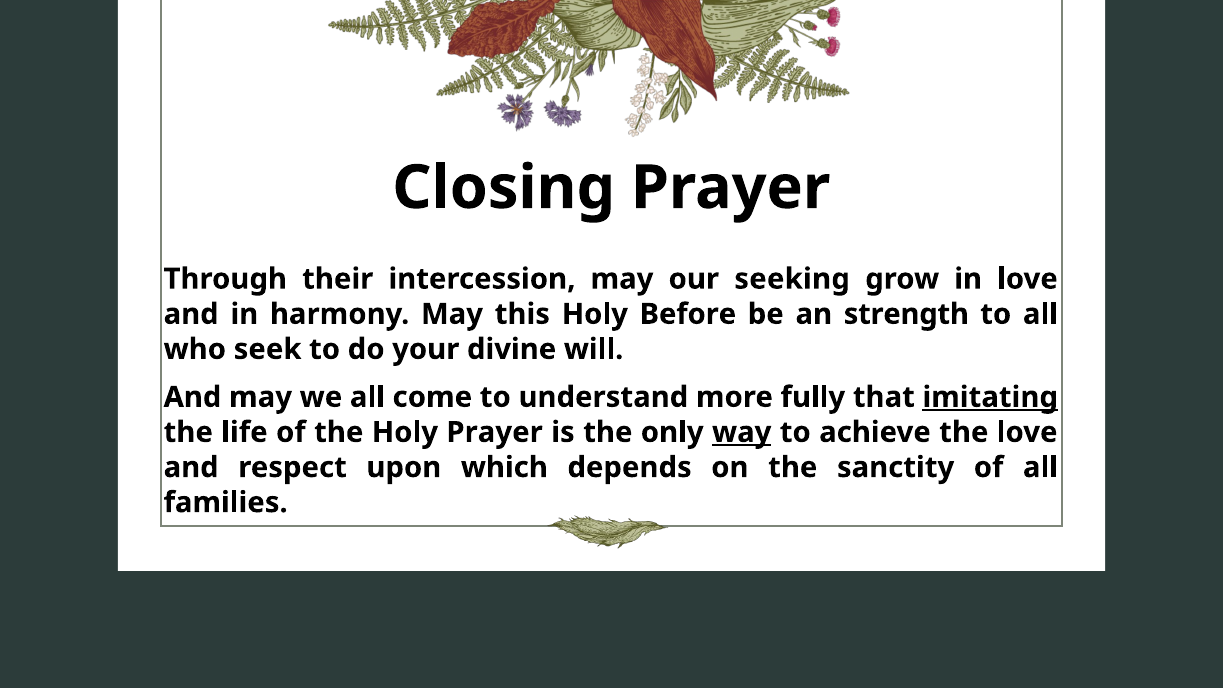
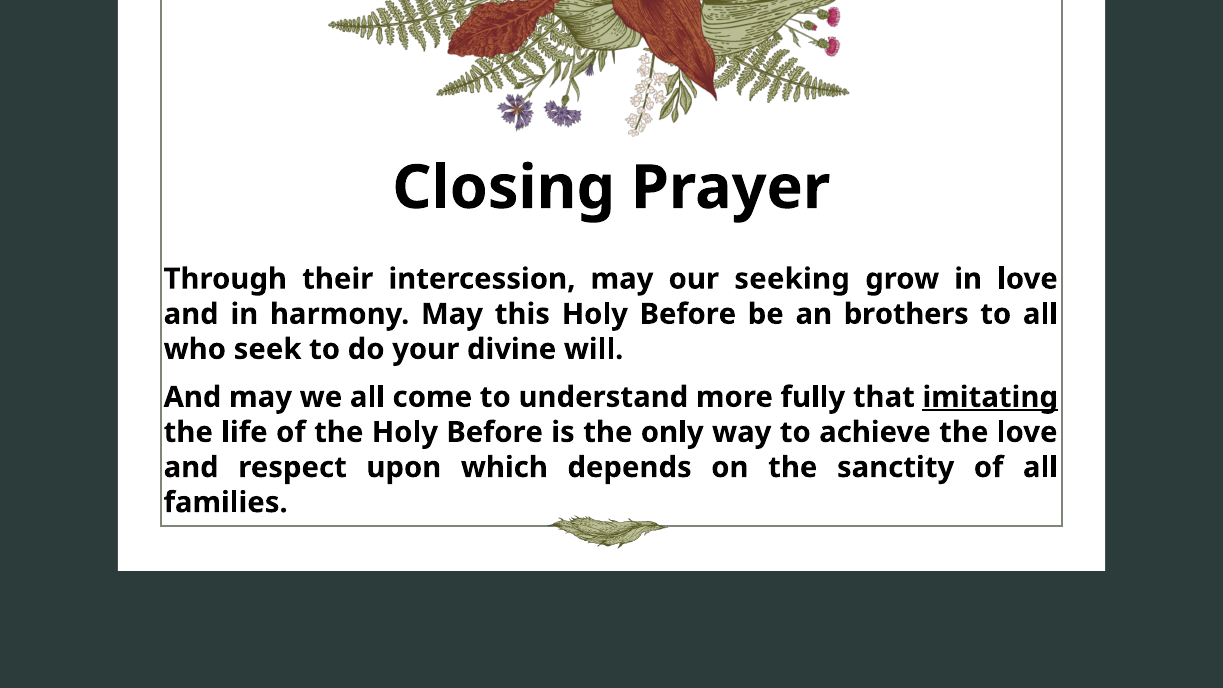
strength: strength -> brothers
the Holy Prayer: Prayer -> Before
way underline: present -> none
